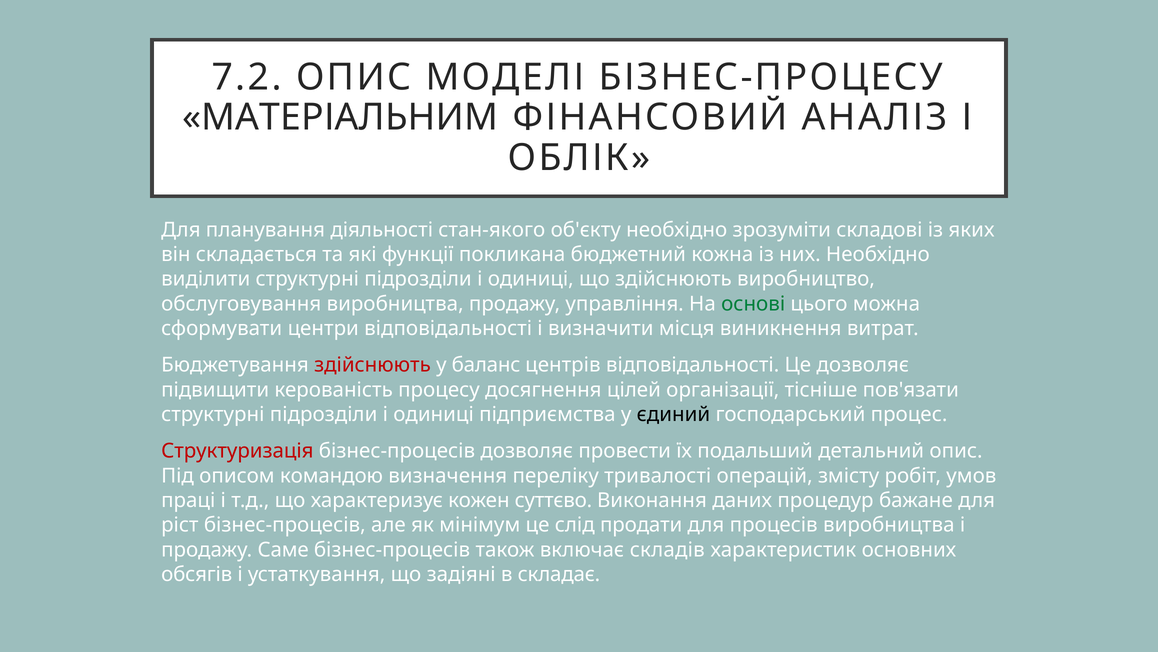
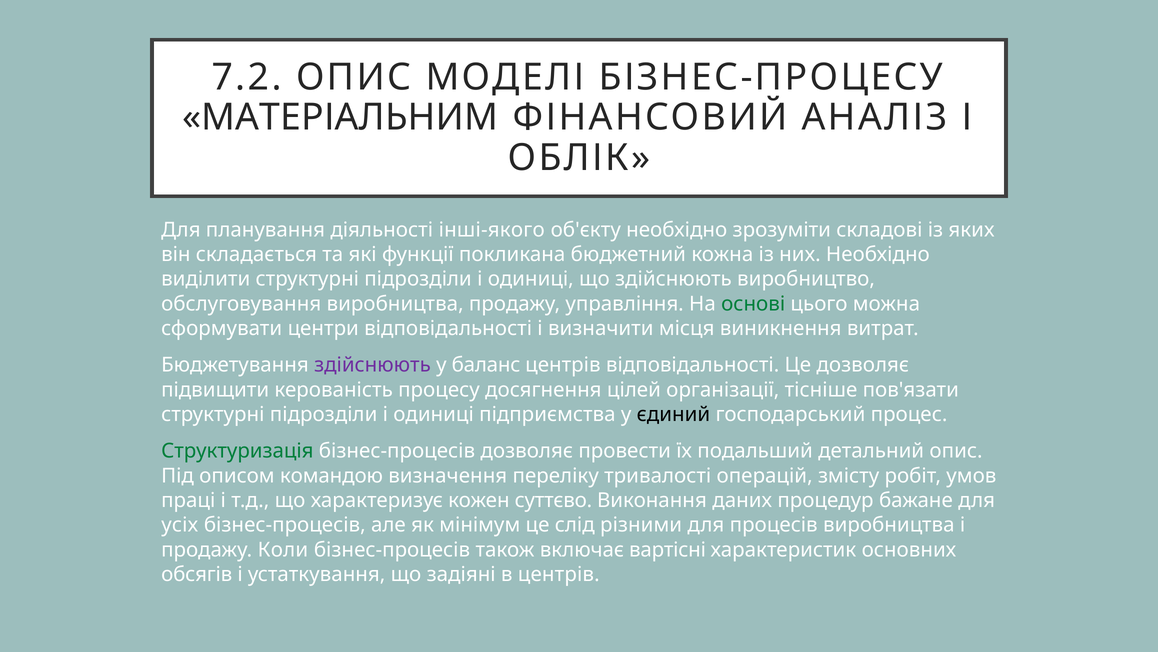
стан-якого: стан-якого -> інші-якого
здійснюють at (372, 365) colour: red -> purple
Структуризація colour: red -> green
ріст: ріст -> усіх
продати: продати -> різними
Саме: Саме -> Коли
складів: складів -> вартісні
в складає: складає -> центрів
